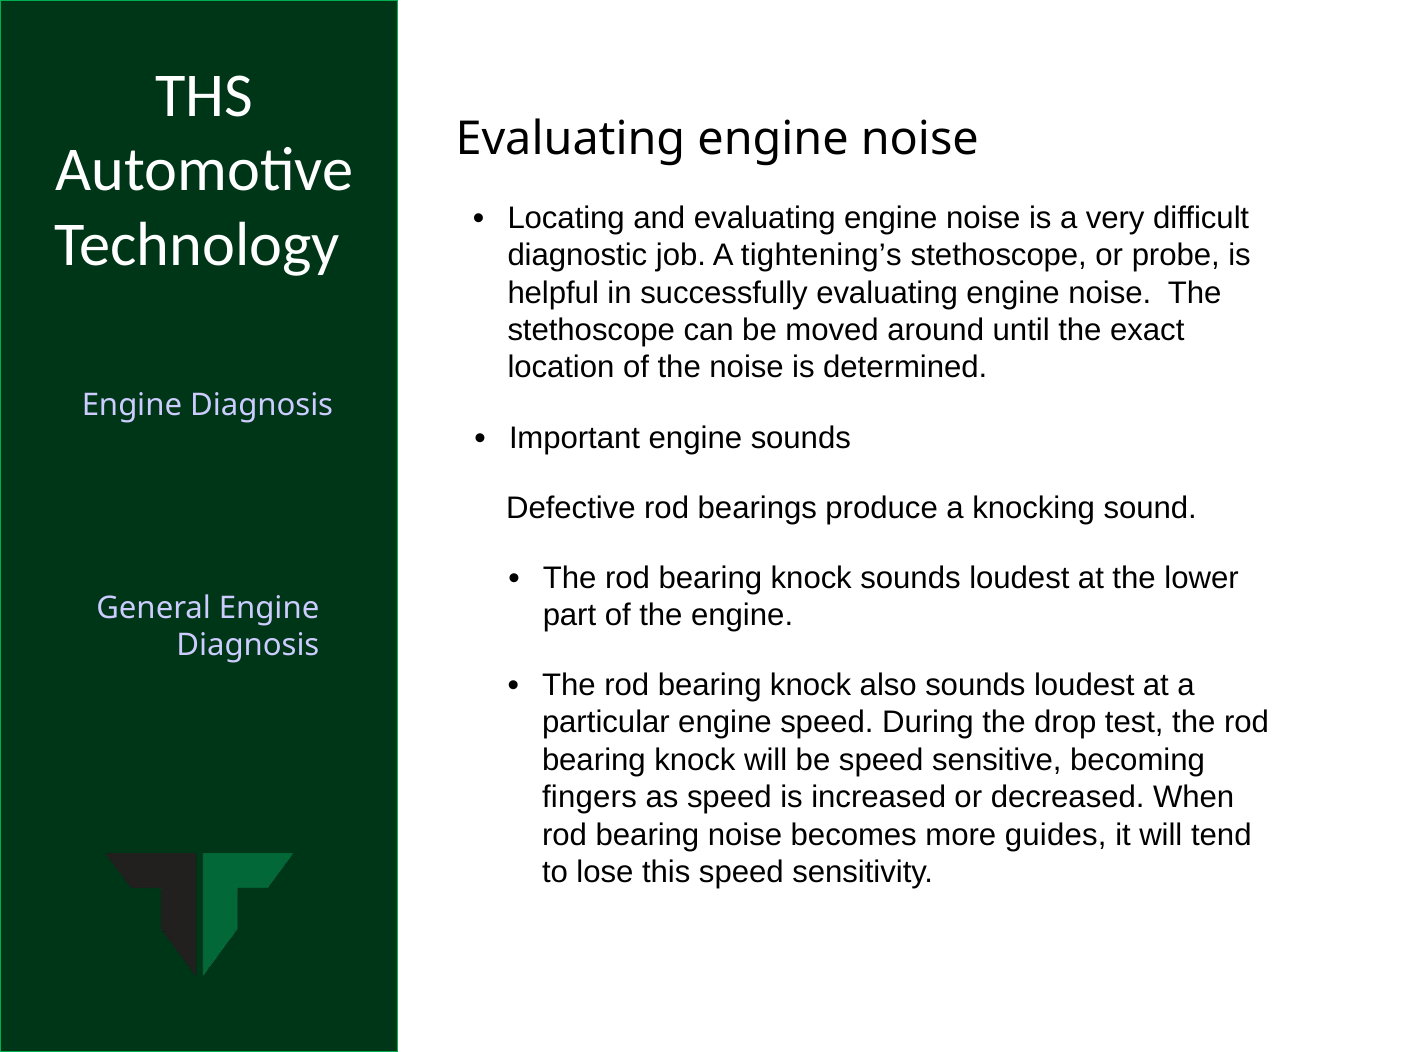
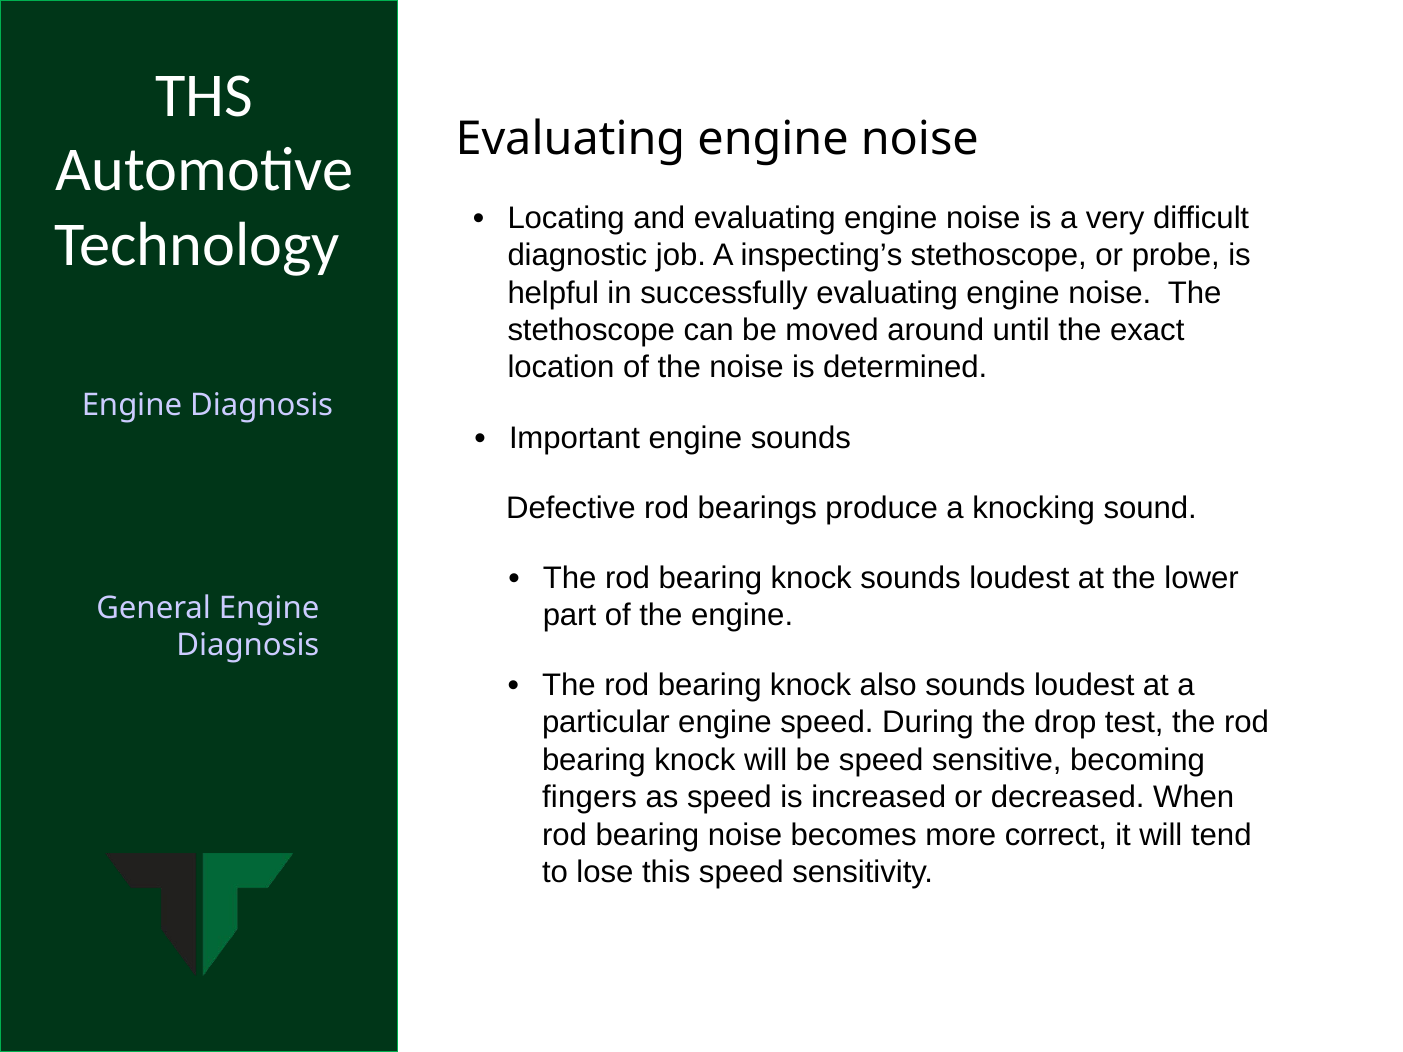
tightening’s: tightening’s -> inspecting’s
guides: guides -> correct
